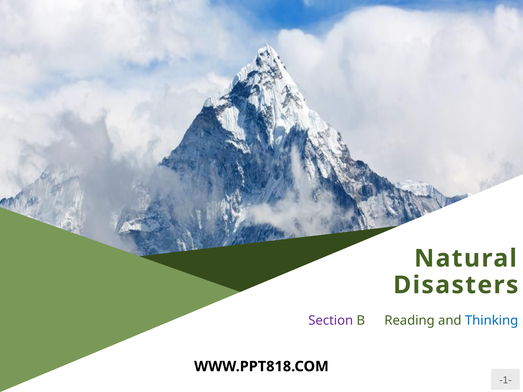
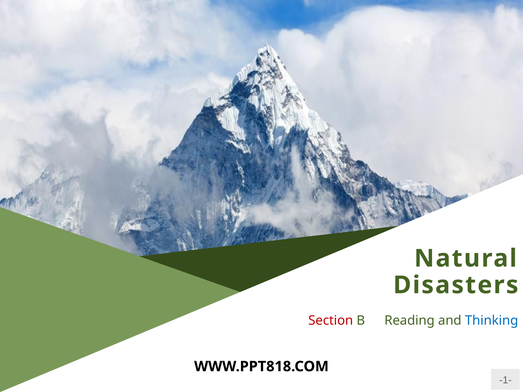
Section colour: purple -> red
